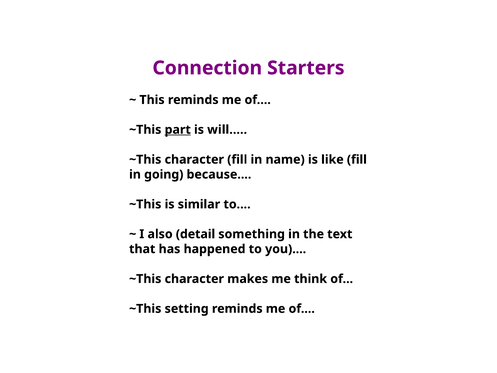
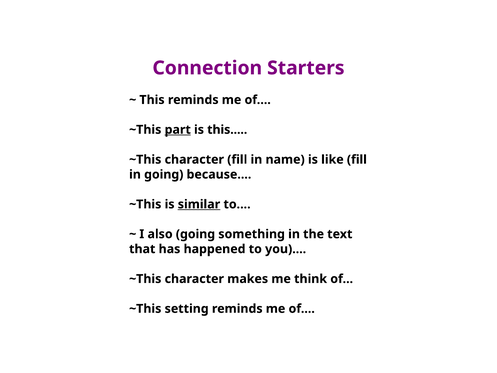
is will: will -> this
similar underline: none -> present
also detail: detail -> going
